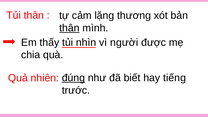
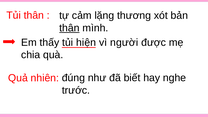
nhìn: nhìn -> hiện
đúng underline: present -> none
tiếng: tiếng -> nghe
